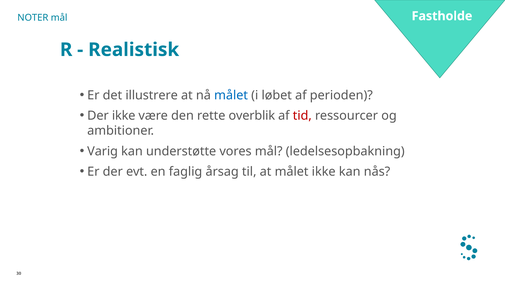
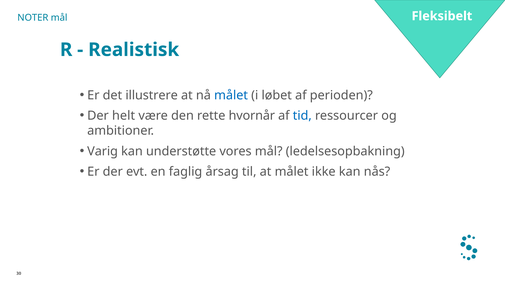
Fastholde: Fastholde -> Fleksibelt
Der ikke: ikke -> helt
overblik: overblik -> hvornår
tid colour: red -> blue
